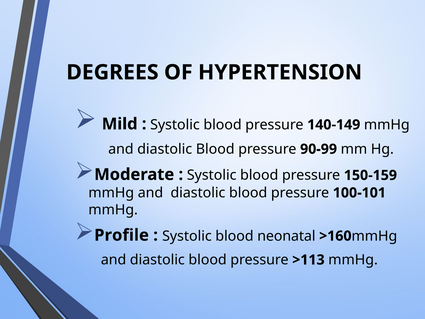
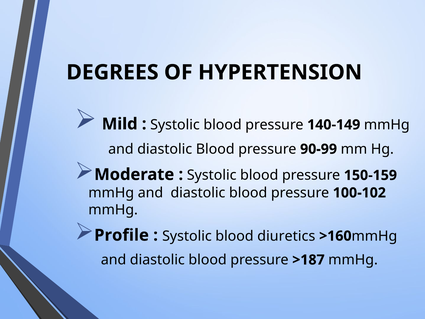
100-101: 100-101 -> 100-102
neonatal: neonatal -> diuretics
>113: >113 -> >187
